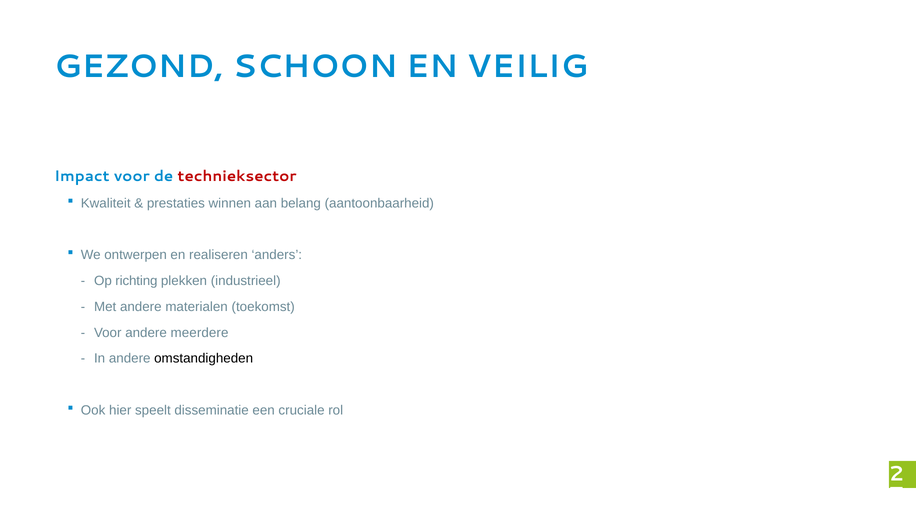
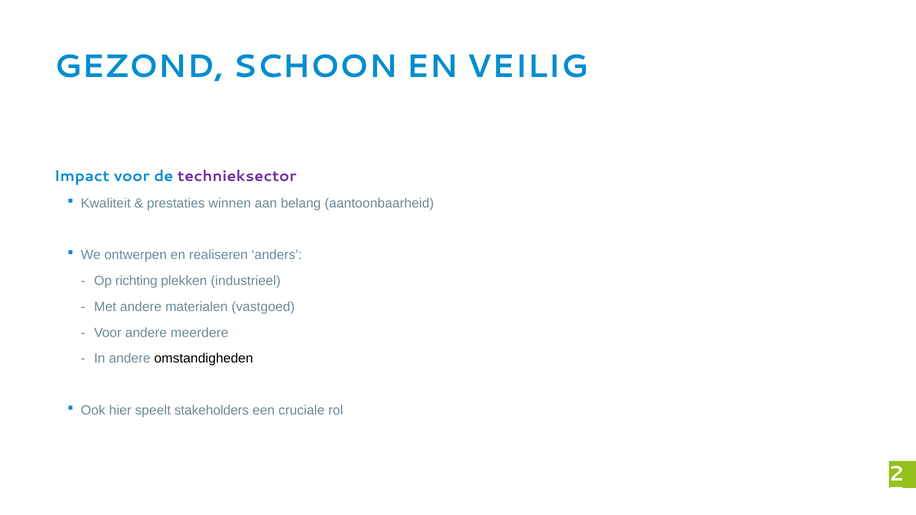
technieksector colour: red -> purple
toekomst: toekomst -> vastgoed
disseminatie: disseminatie -> stakeholders
